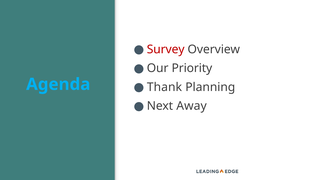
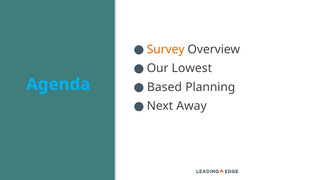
Survey colour: red -> orange
Priority: Priority -> Lowest
Thank: Thank -> Based
